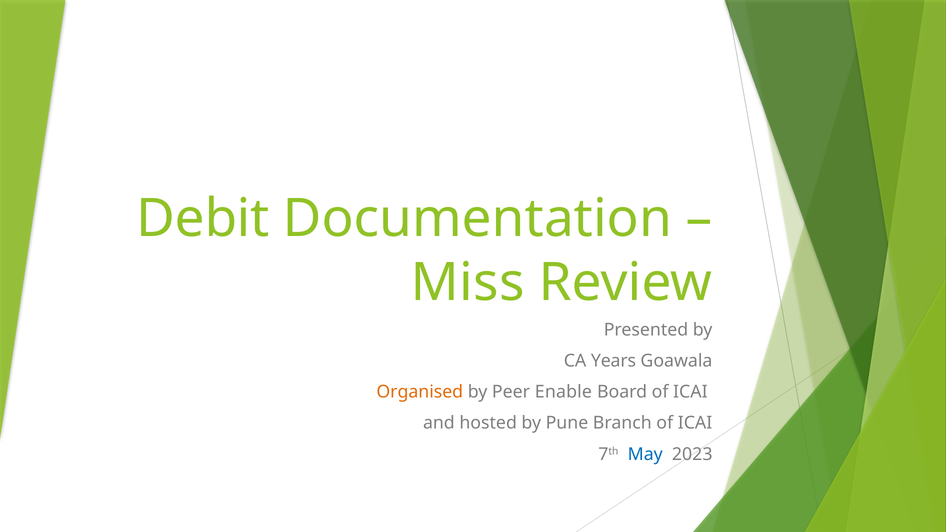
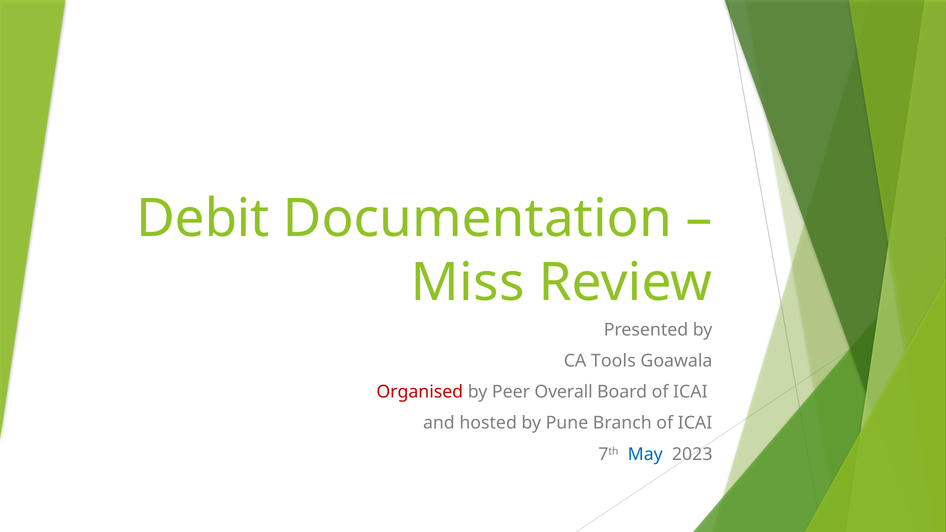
Years: Years -> Tools
Organised colour: orange -> red
Enable: Enable -> Overall
